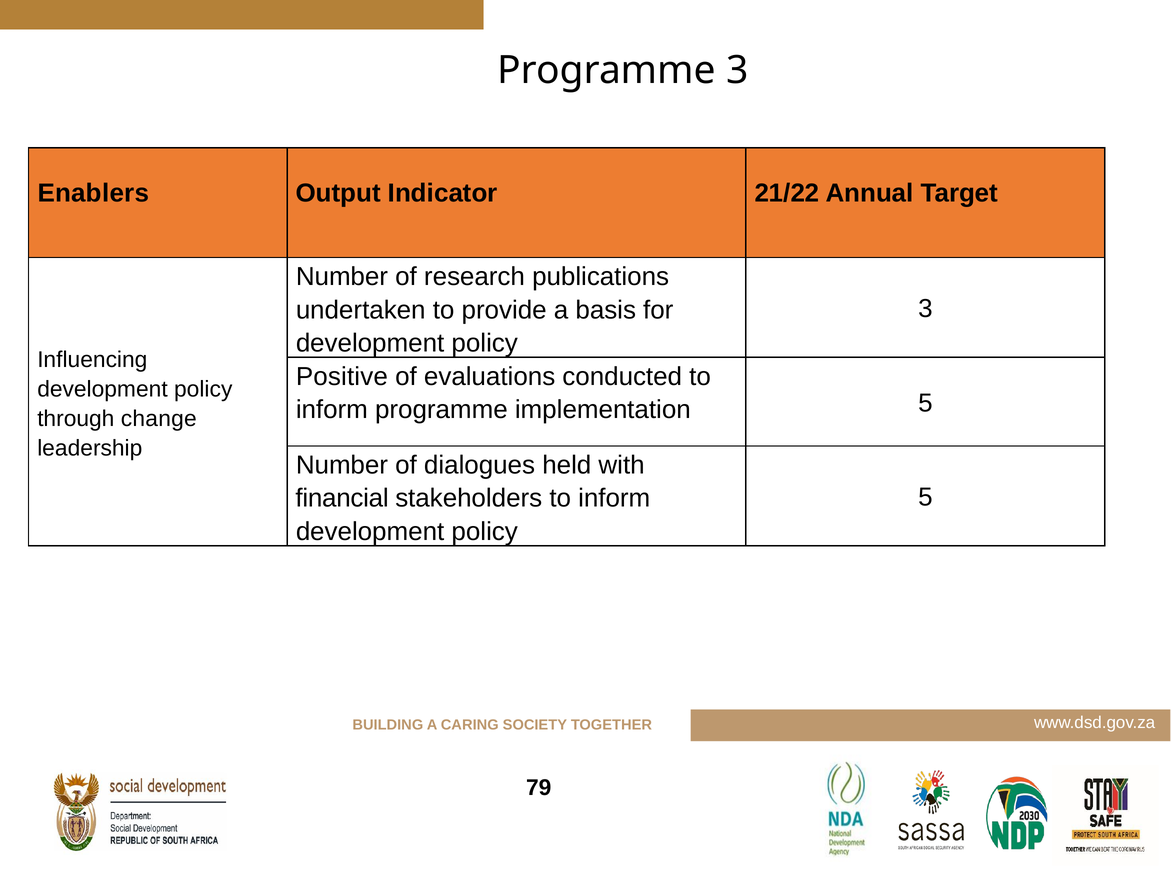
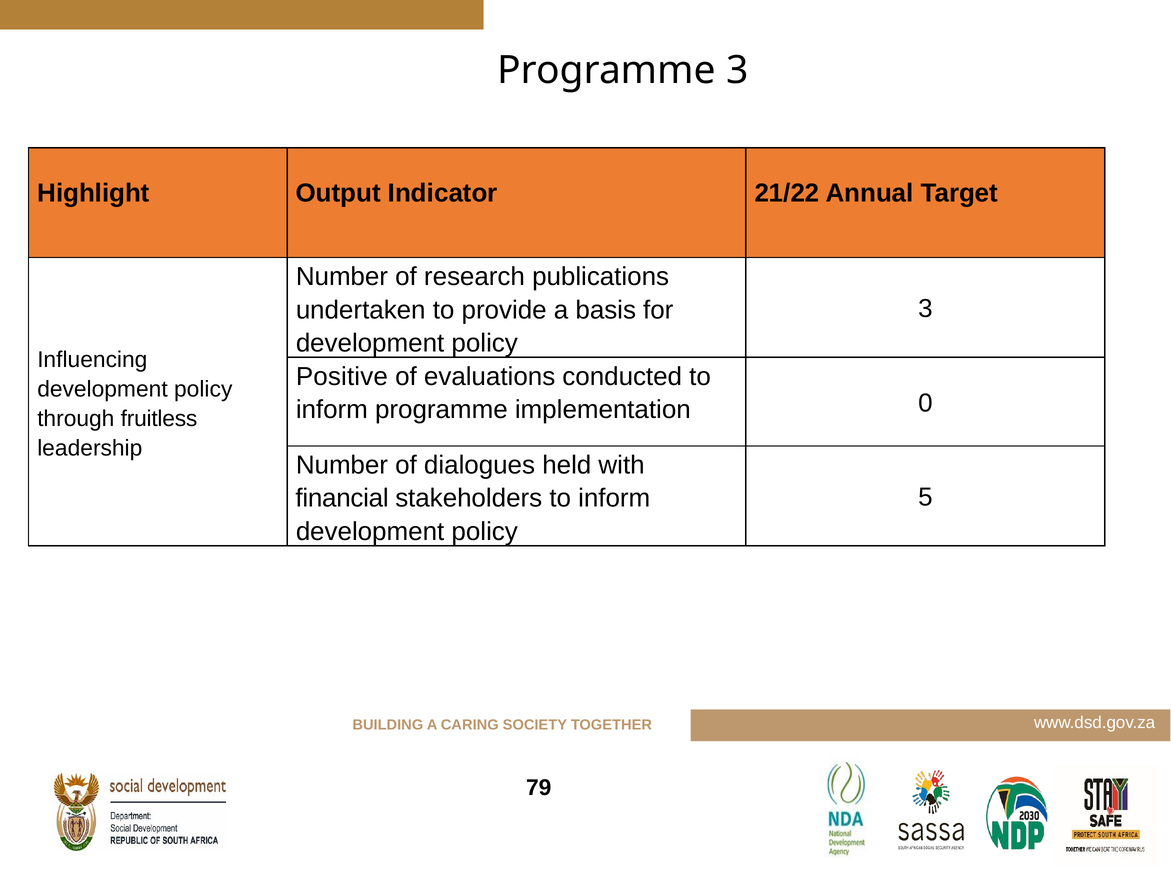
Enablers: Enablers -> Highlight
implementation 5: 5 -> 0
change: change -> fruitless
